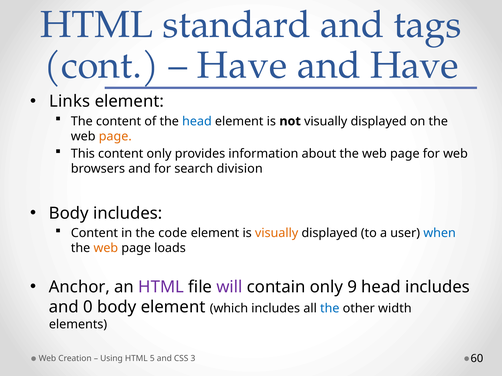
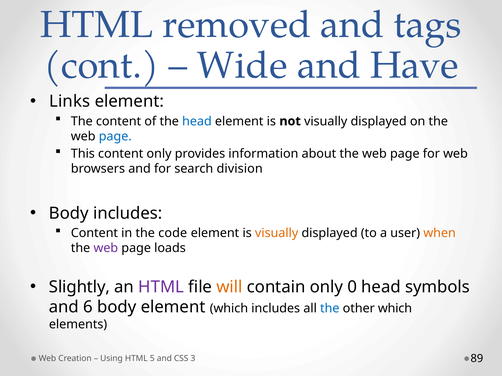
standard: standard -> removed
Have at (242, 65): Have -> Wide
page at (115, 136) colour: orange -> blue
when colour: blue -> orange
web at (106, 249) colour: orange -> purple
Anchor: Anchor -> Slightly
will colour: purple -> orange
9: 9 -> 0
head includes: includes -> symbols
0: 0 -> 6
other width: width -> which
60: 60 -> 89
